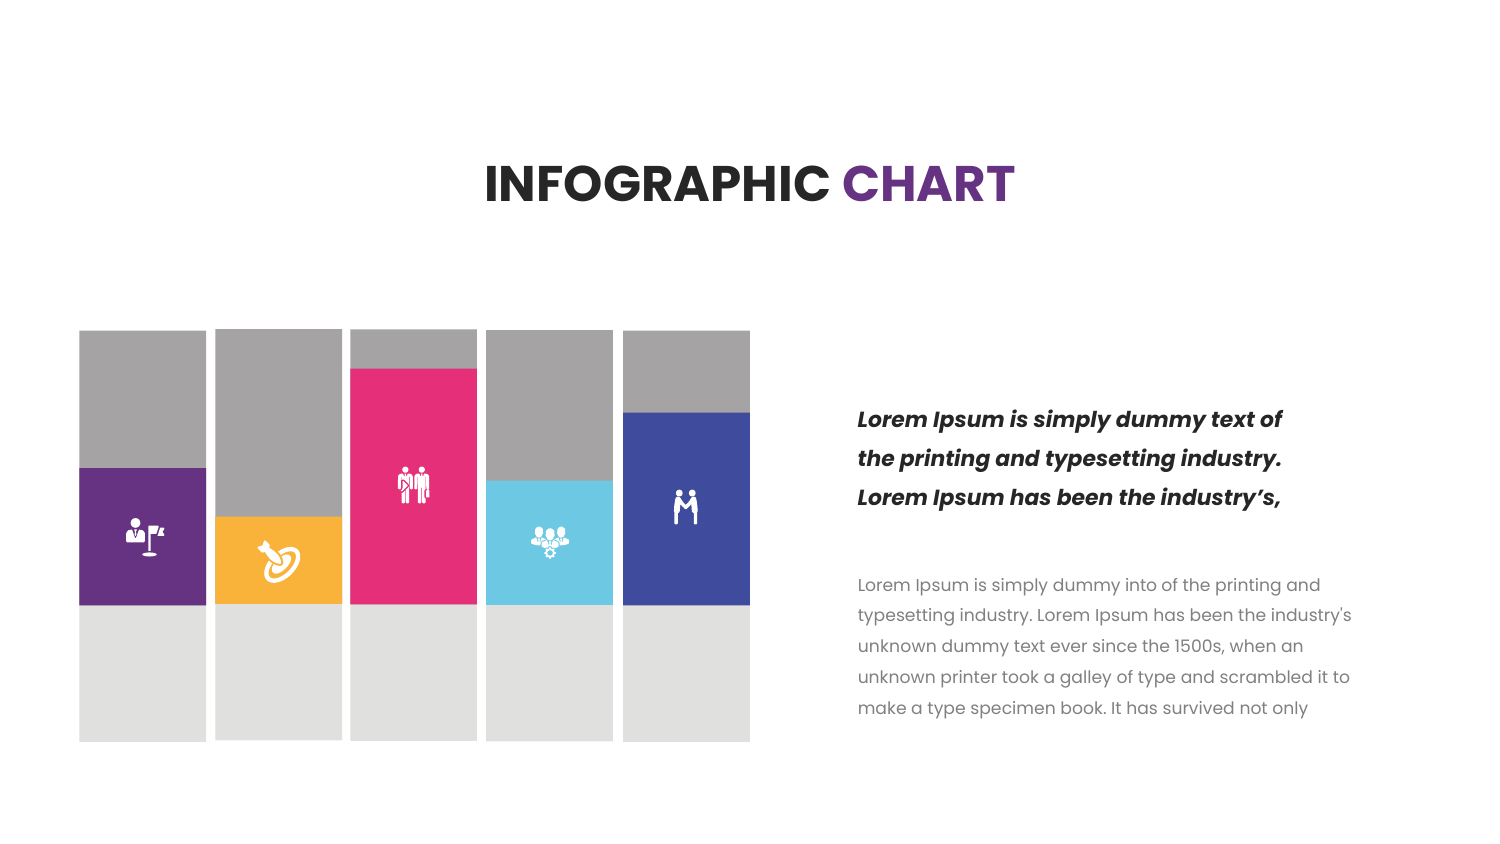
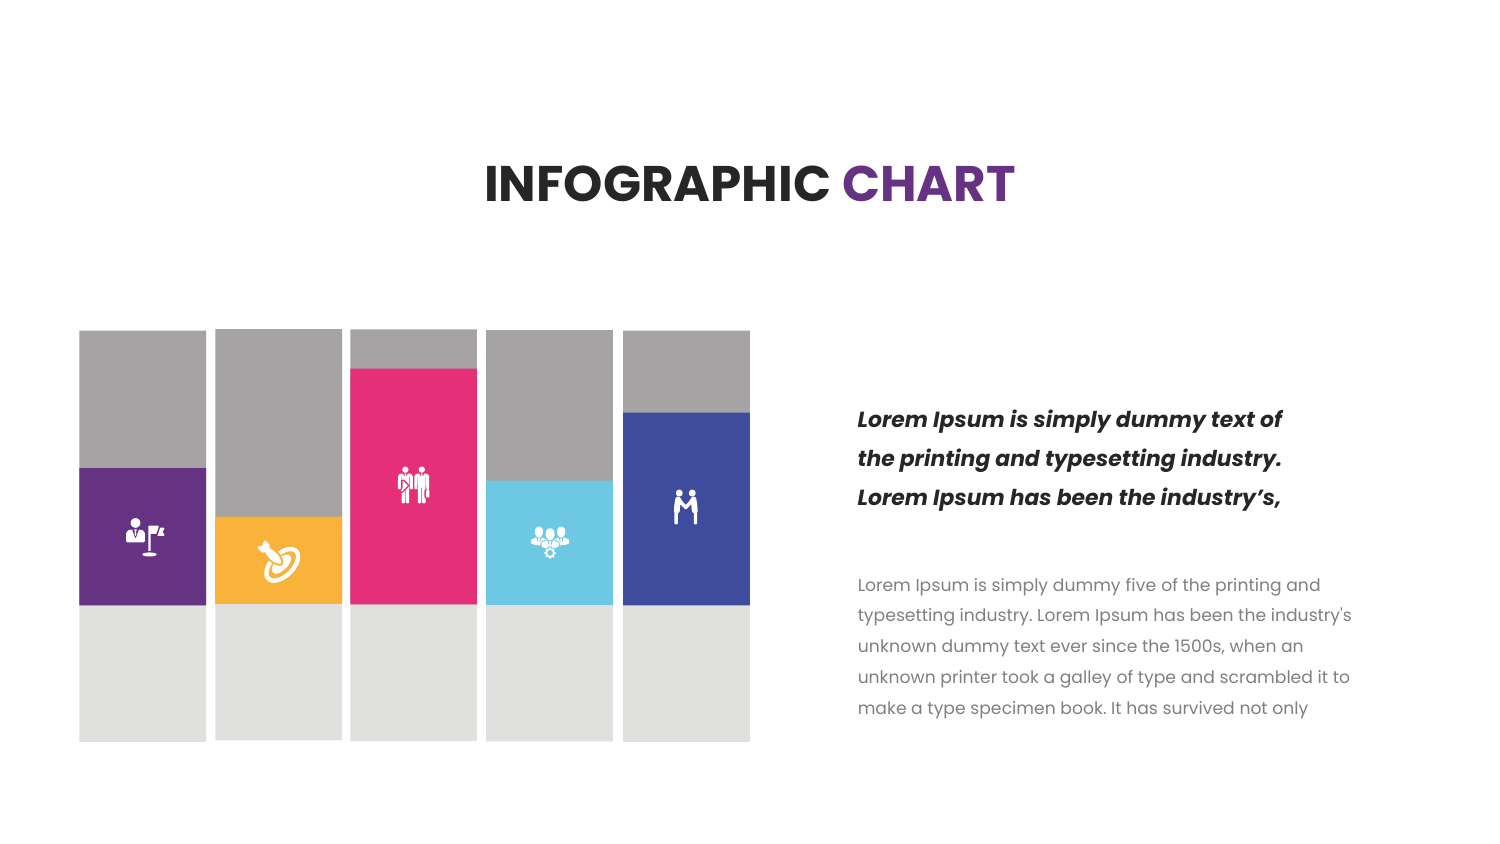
into: into -> five
